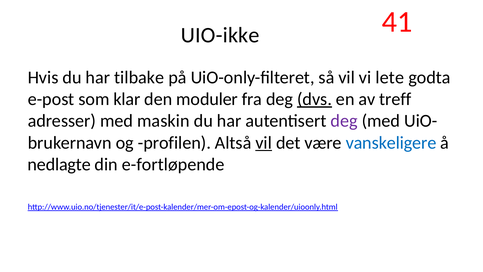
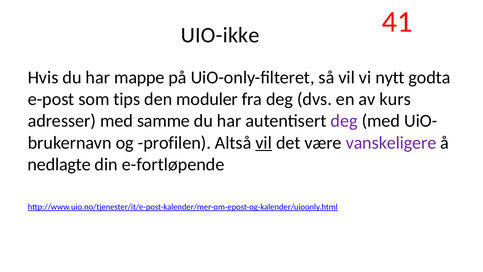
tilbake: tilbake -> mappe
lete: lete -> nytt
klar: klar -> tips
dvs underline: present -> none
treff: treff -> kurs
maskin: maskin -> samme
vanskeligere colour: blue -> purple
